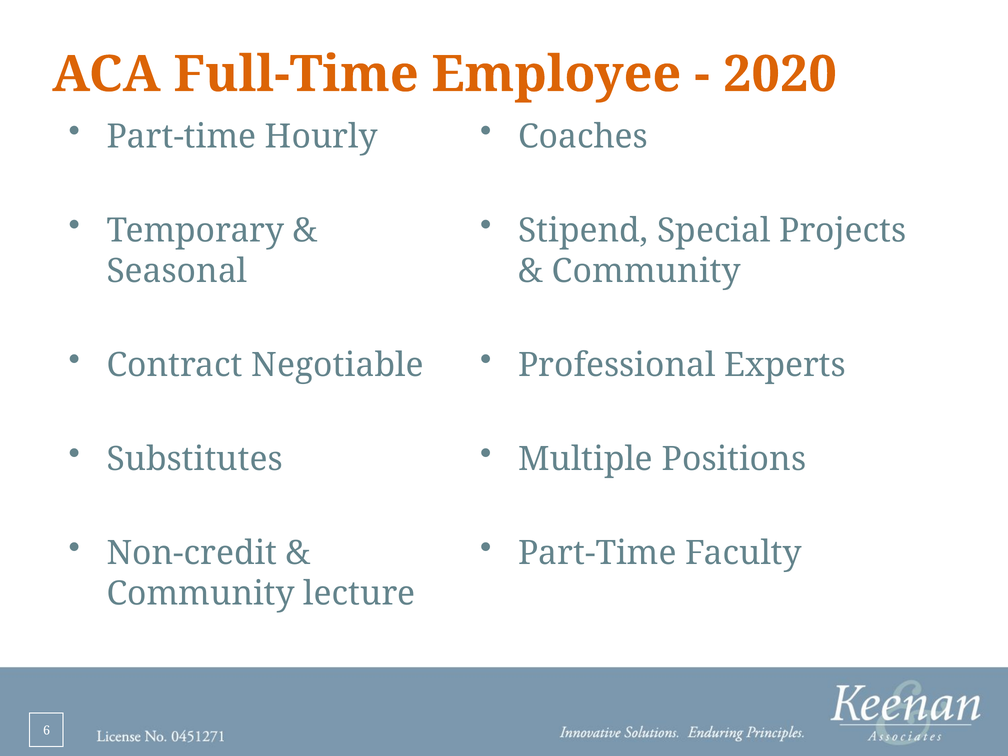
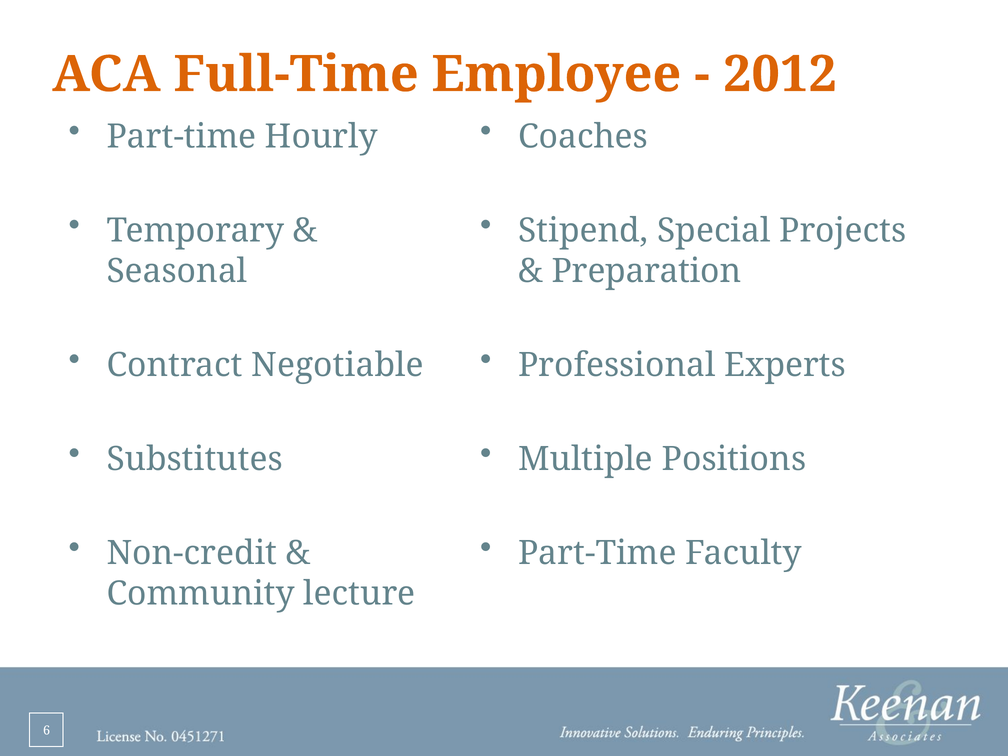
2020: 2020 -> 2012
Community at (646, 271): Community -> Preparation
